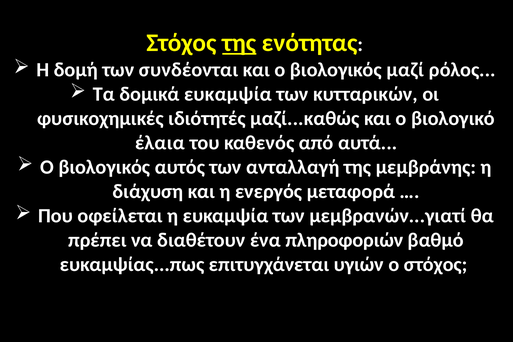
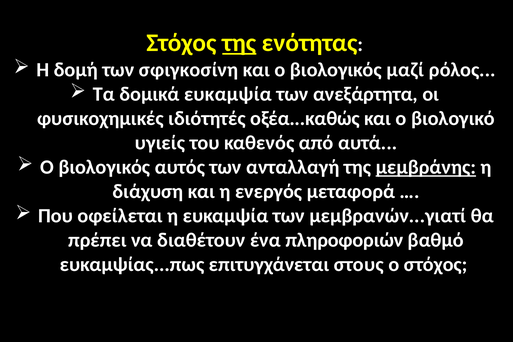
συνδέονται: συνδέονται -> σφιγκοσίνη
κυτταρικών: κυτταρικών -> ανεξάρτητα
μαζί...καθώς: μαζί...καθώς -> οξέα...καθώς
έλαια: έλαια -> υγιείς
μεμβράνης underline: none -> present
υγιών: υγιών -> στους
